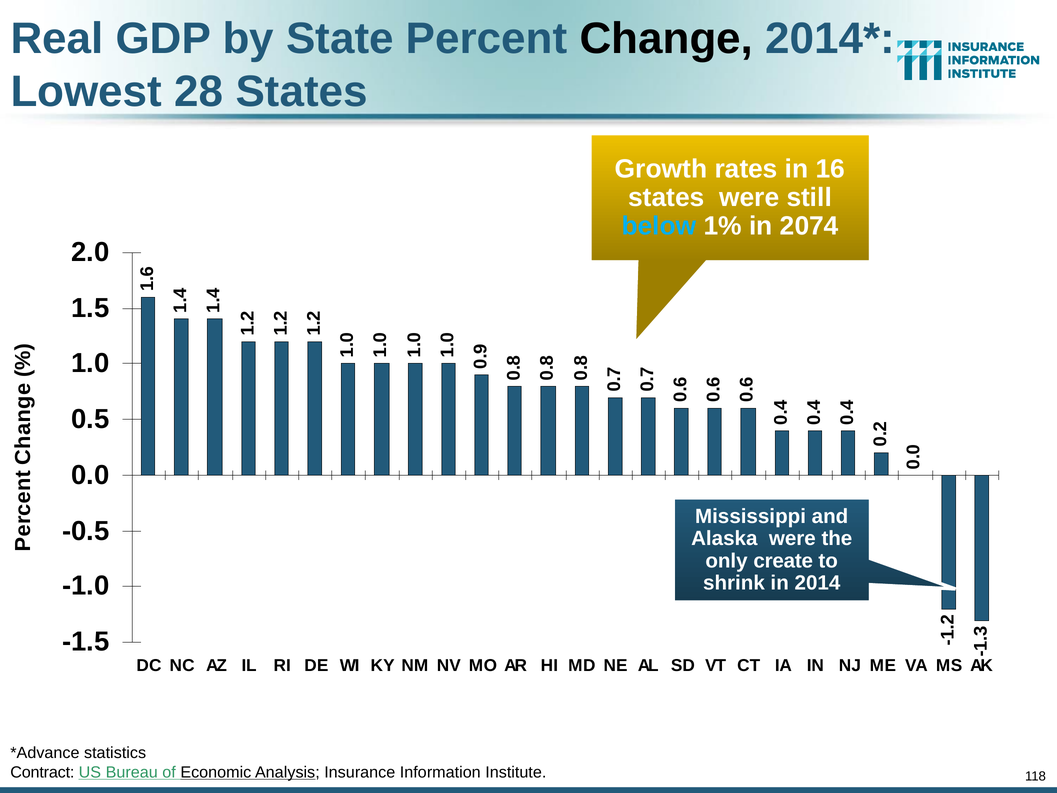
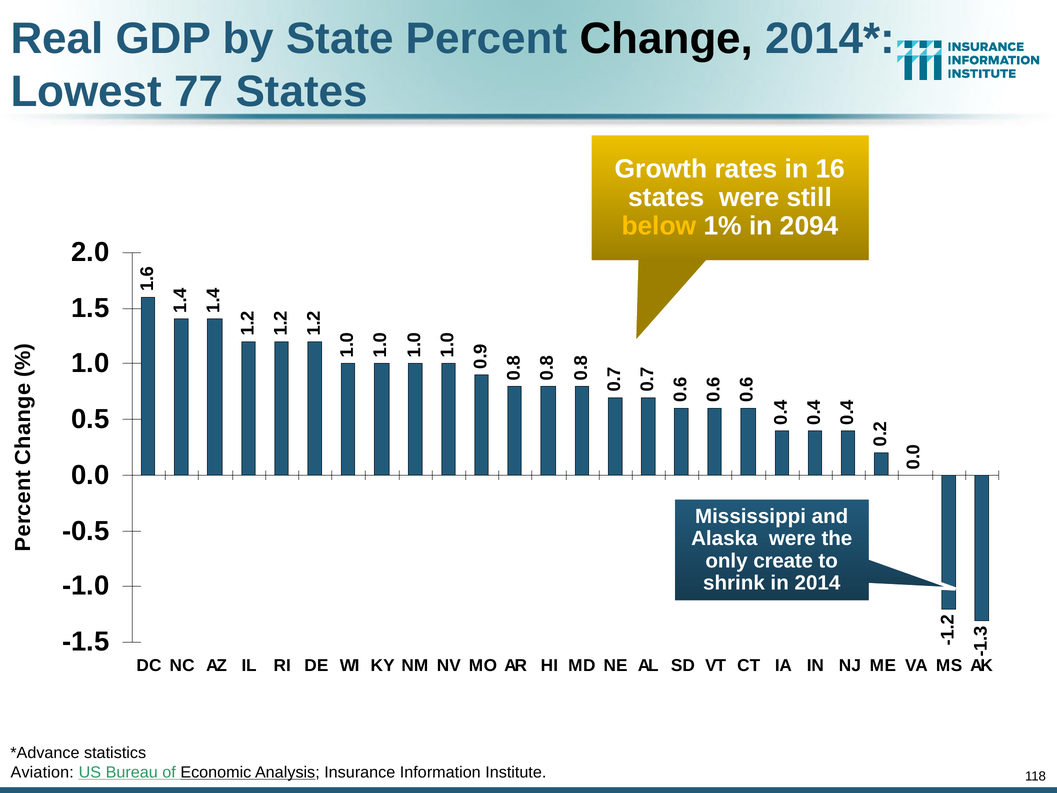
28: 28 -> 77
below colour: light blue -> yellow
2074: 2074 -> 2094
Contract: Contract -> Aviation
